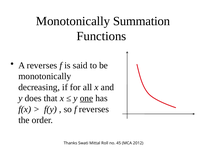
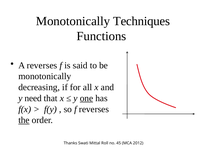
Summation: Summation -> Techniques
does: does -> need
the underline: none -> present
